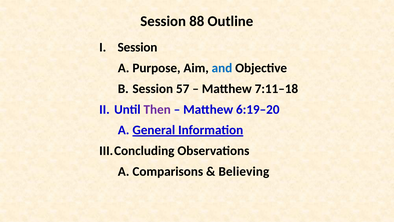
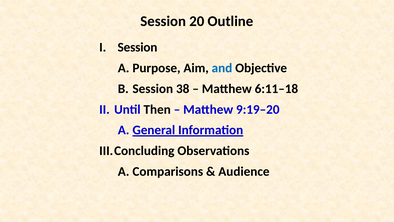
88: 88 -> 20
57: 57 -> 38
7:11–18: 7:11–18 -> 6:11–18
Then colour: purple -> black
6:19–20: 6:19–20 -> 9:19–20
Believing: Believing -> Audience
